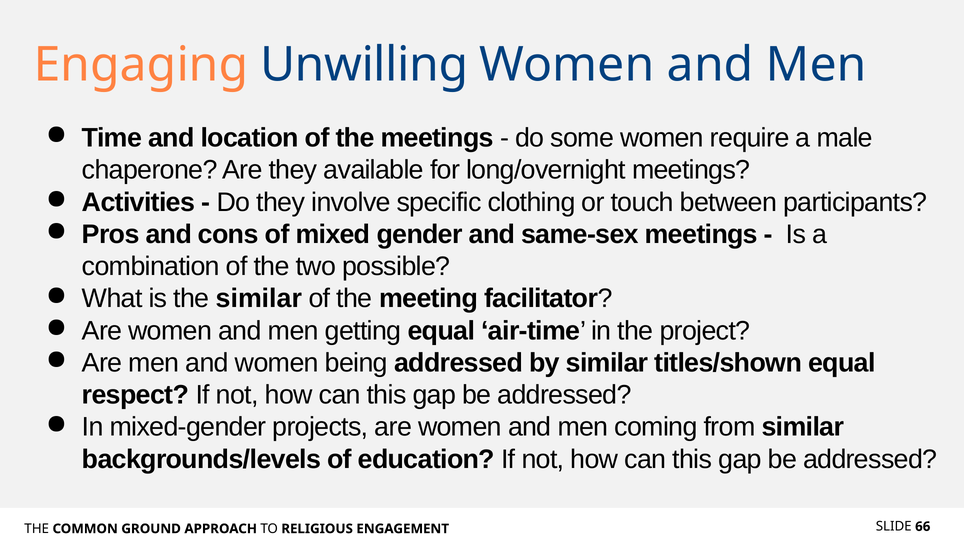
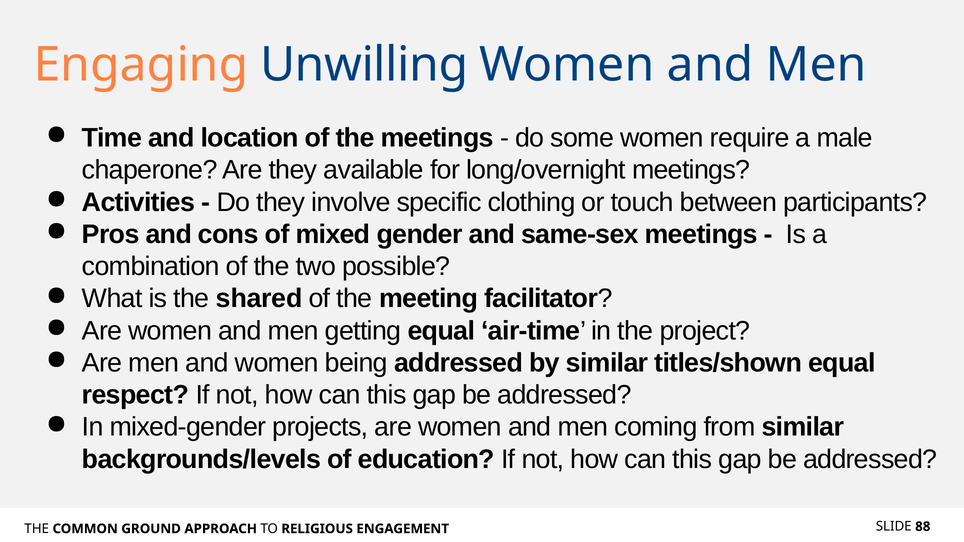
the similar: similar -> shared
66: 66 -> 88
